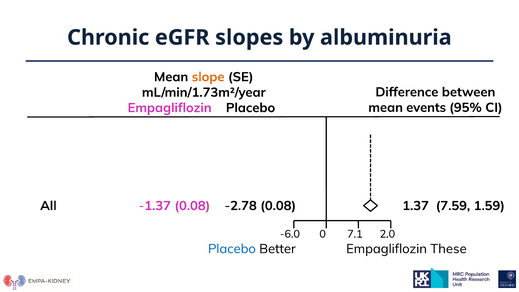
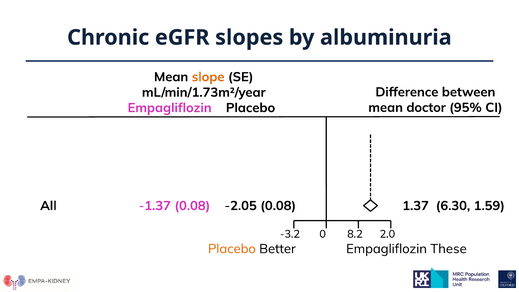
events: events -> doctor
-2.78: -2.78 -> -2.05
7.59: 7.59 -> 6.30
-6.0: -6.0 -> -3.2
7.1: 7.1 -> 8.2
Placebo at (232, 249) colour: blue -> orange
